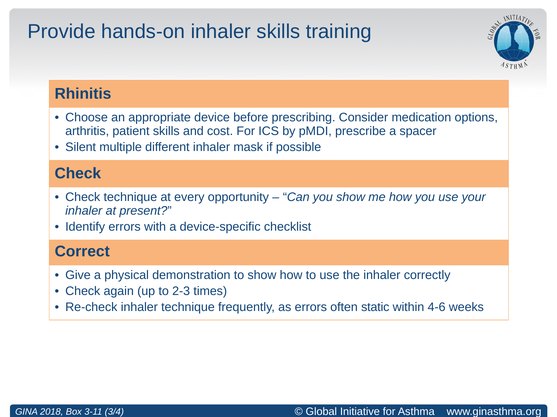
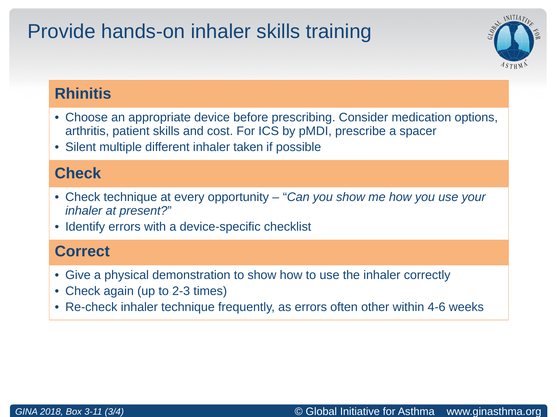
mask: mask -> taken
static: static -> other
